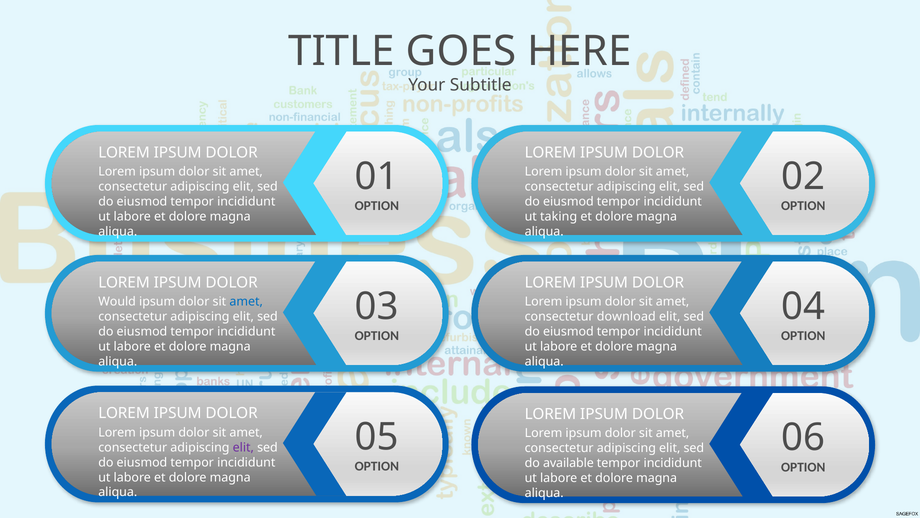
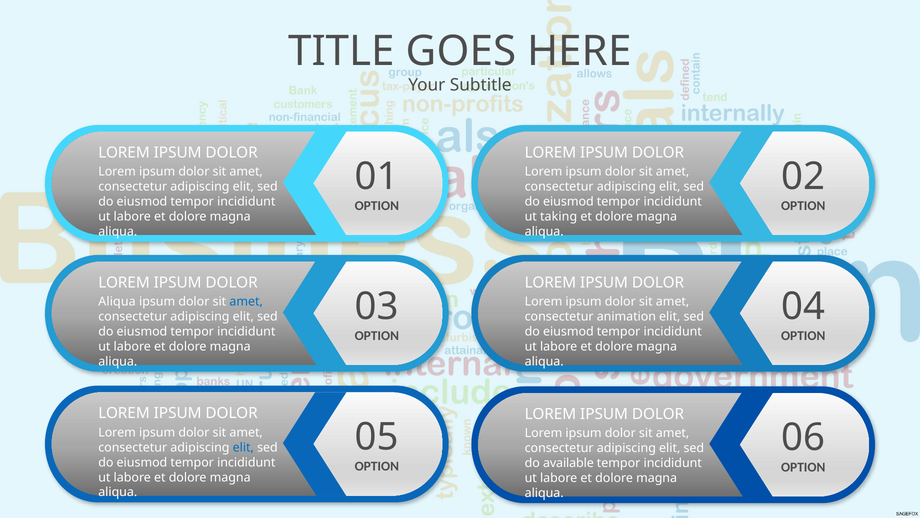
Would at (117, 301): Would -> Aliqua
download: download -> animation
elit at (243, 447) colour: purple -> blue
